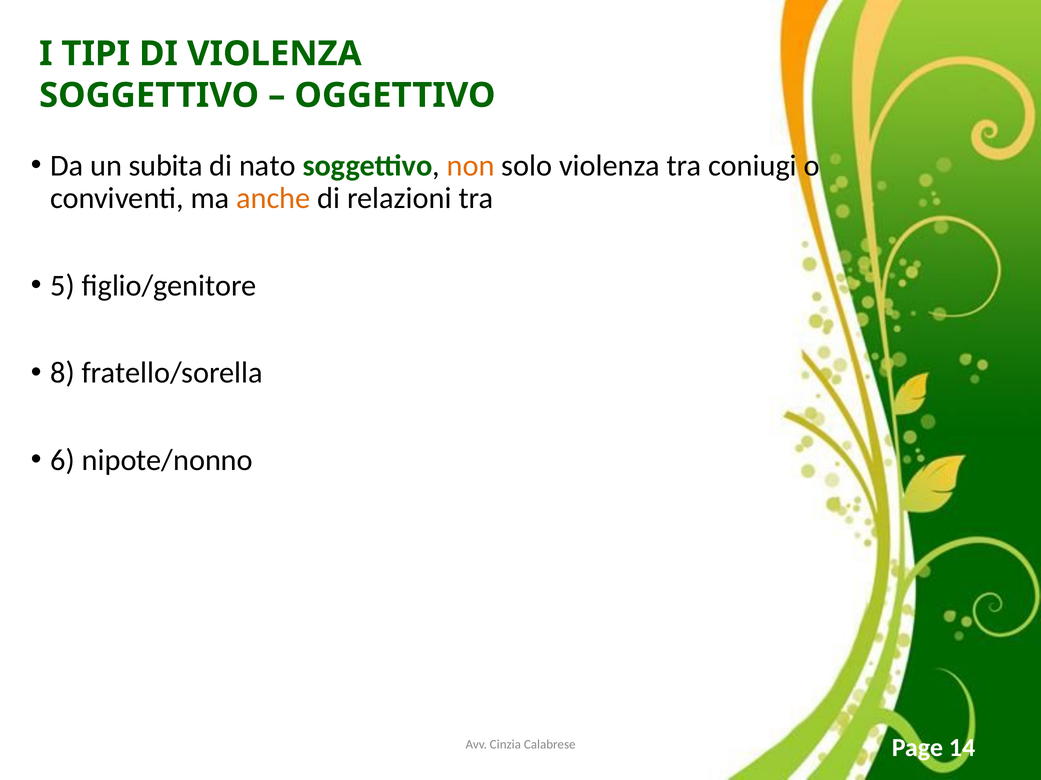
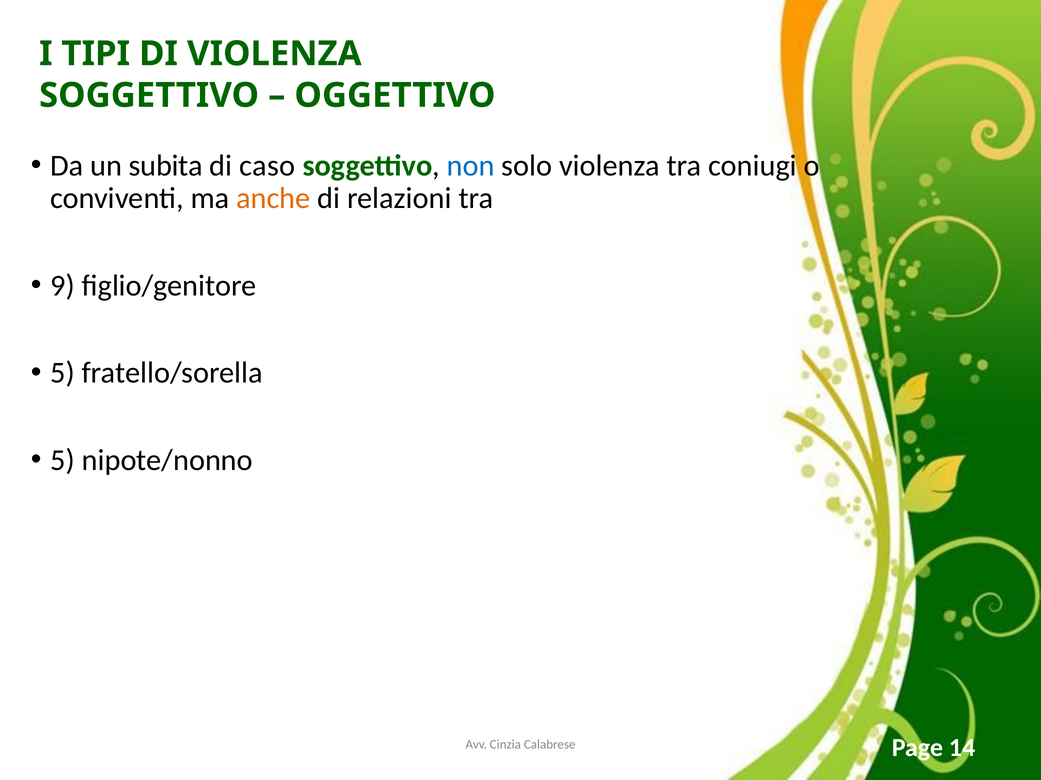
nato: nato -> caso
non colour: orange -> blue
5: 5 -> 9
8 at (63, 373): 8 -> 5
6 at (63, 461): 6 -> 5
